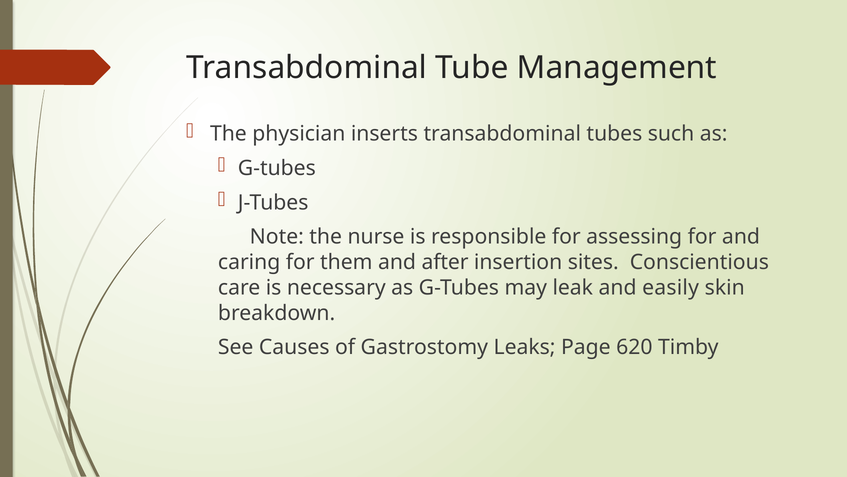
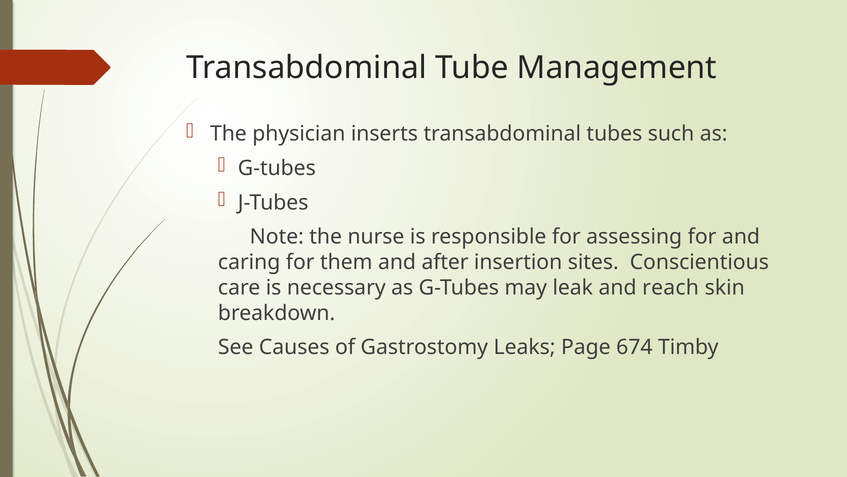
easily: easily -> reach
620: 620 -> 674
